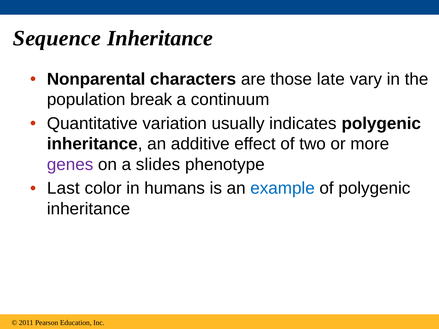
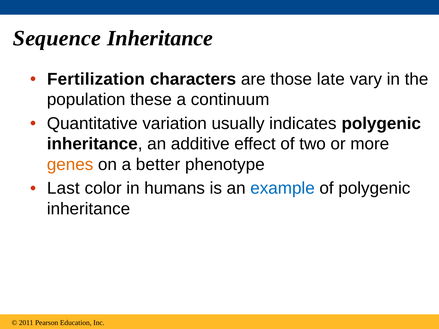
Nonparental: Nonparental -> Fertilization
break: break -> these
genes colour: purple -> orange
slides: slides -> better
